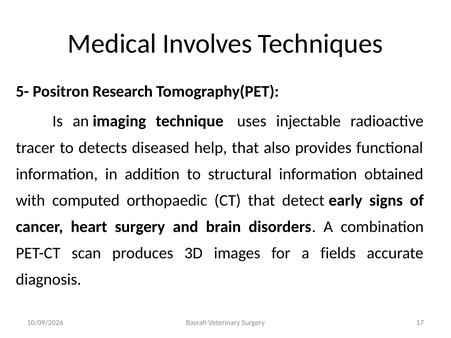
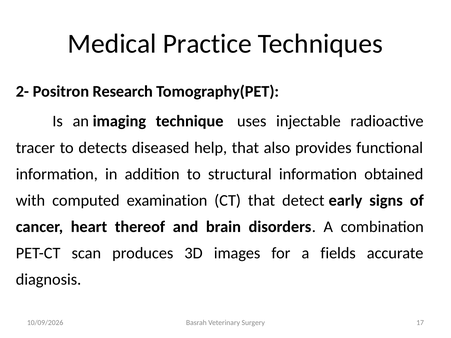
Involves: Involves -> Practice
5-: 5- -> 2-
orthopaedic: orthopaedic -> examination
heart surgery: surgery -> thereof
